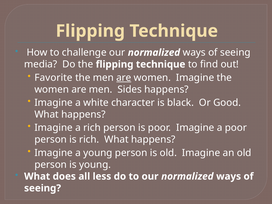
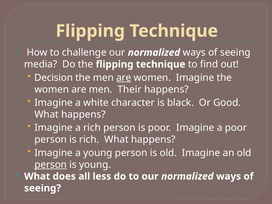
Favorite: Favorite -> Decision
Sides: Sides -> Their
person at (51, 165) underline: none -> present
